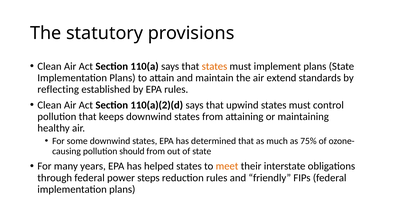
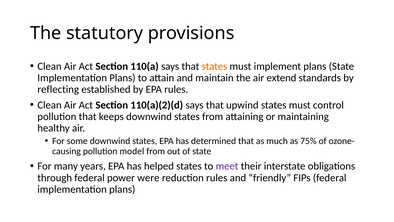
should: should -> model
meet colour: orange -> purple
steps: steps -> were
